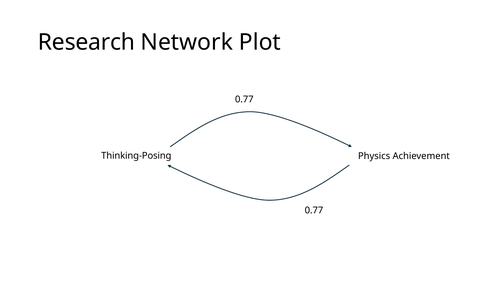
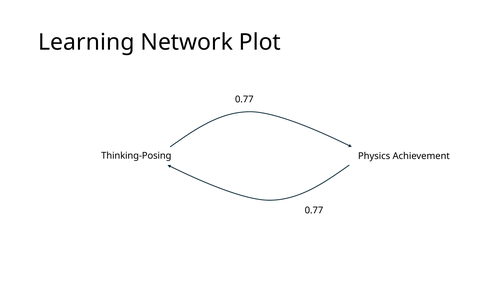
Research: Research -> Learning
